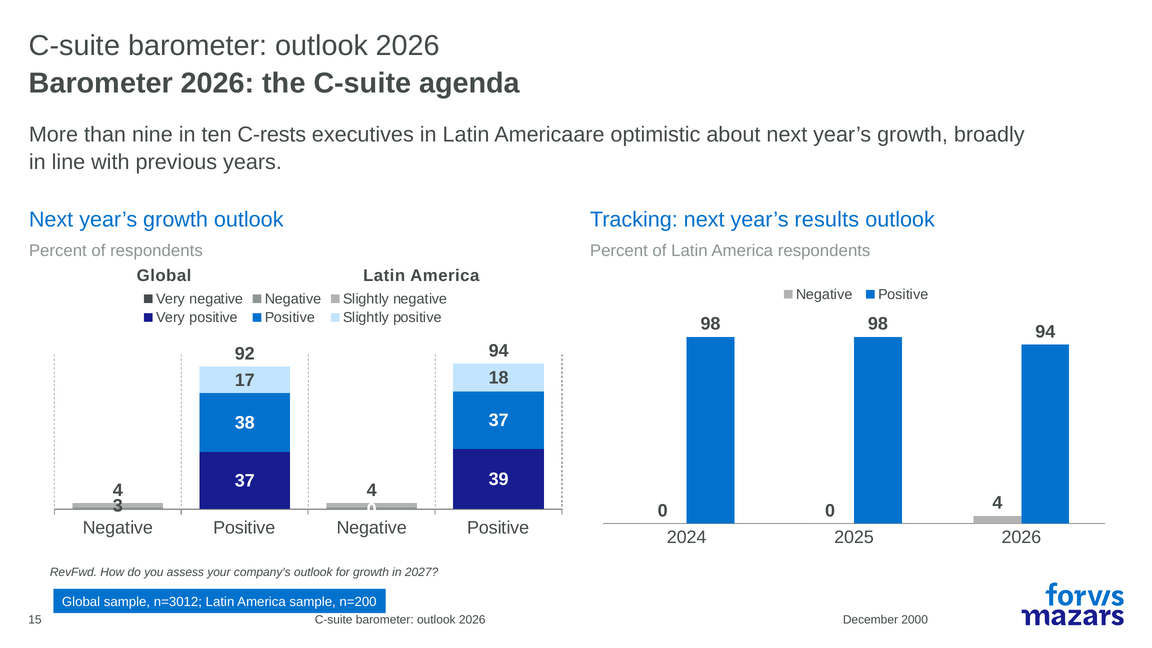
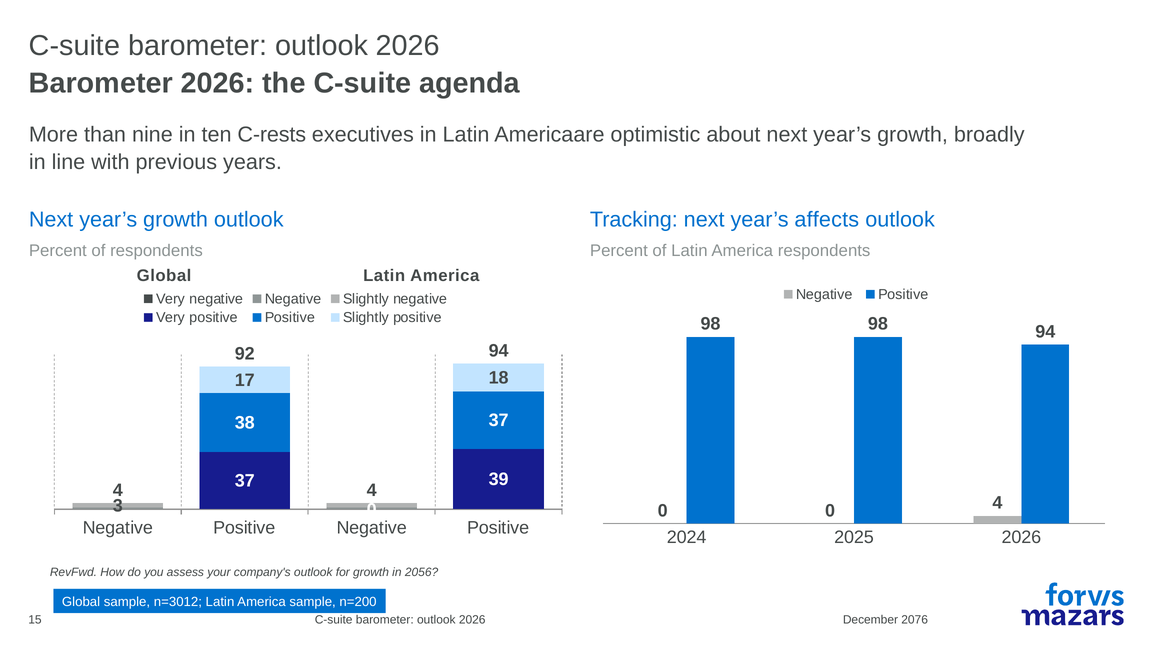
results: results -> affects
2027: 2027 -> 2056
2000: 2000 -> 2076
